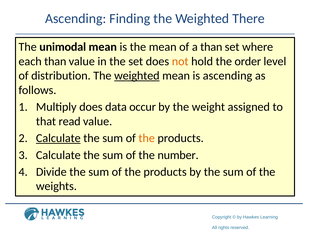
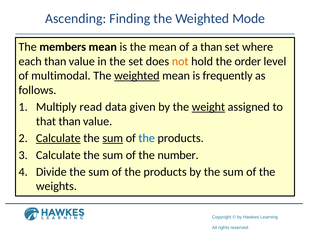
There: There -> Mode
unimodal: unimodal -> members
distribution: distribution -> multimodal
is ascending: ascending -> frequently
Multiply does: does -> read
occur: occur -> given
weight underline: none -> present
that read: read -> than
sum at (113, 139) underline: none -> present
the at (147, 139) colour: orange -> blue
